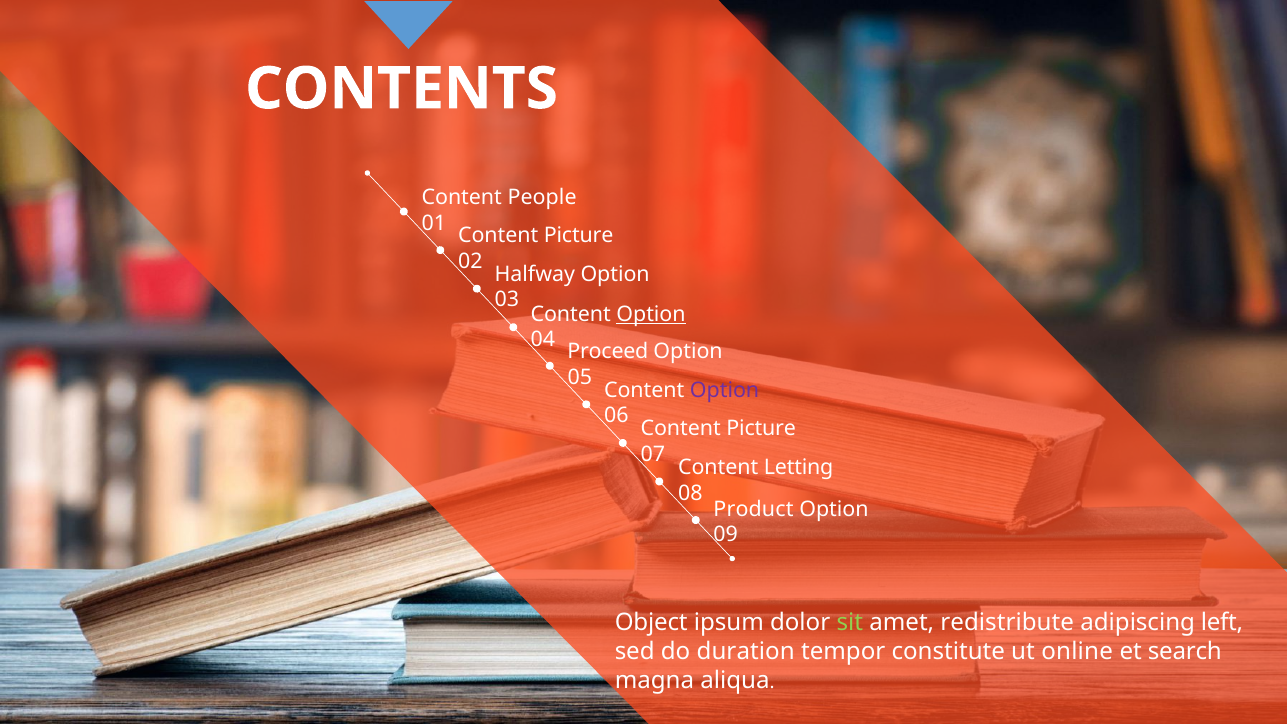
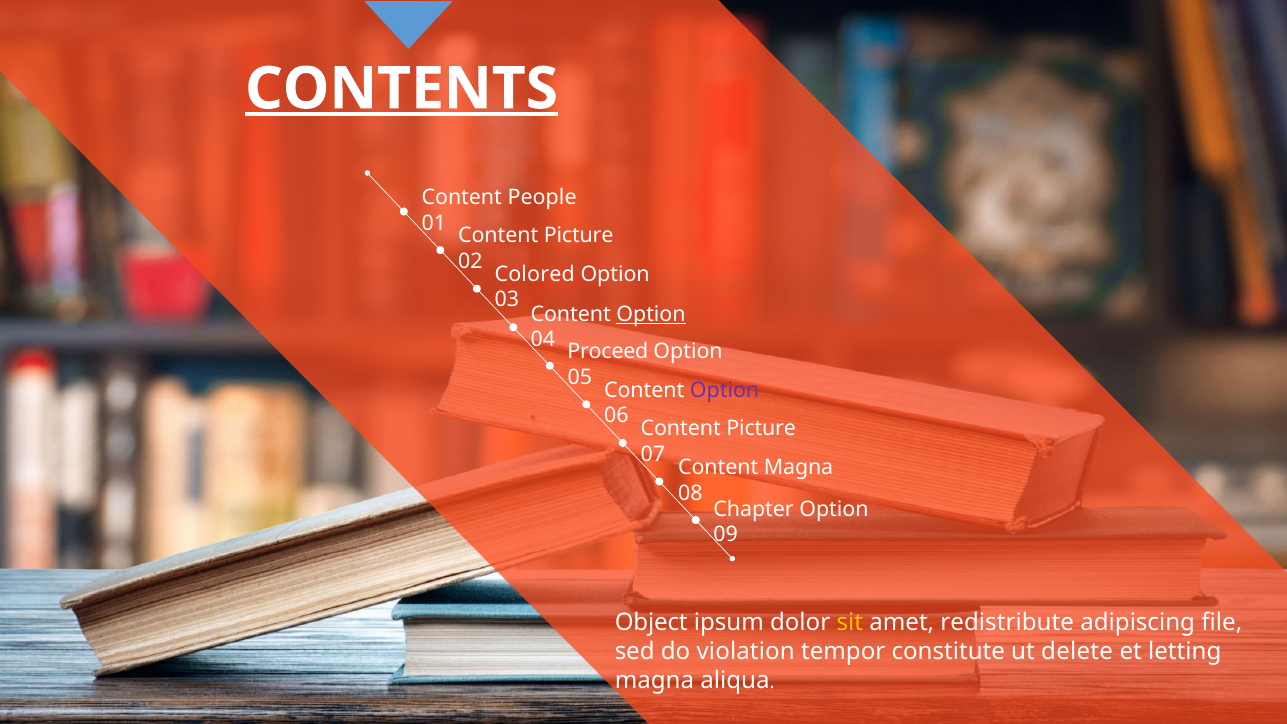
CONTENTS underline: none -> present
Halfway: Halfway -> Colored
Content Letting: Letting -> Magna
Product: Product -> Chapter
sit colour: light green -> yellow
left: left -> file
duration: duration -> violation
online: online -> delete
search: search -> letting
